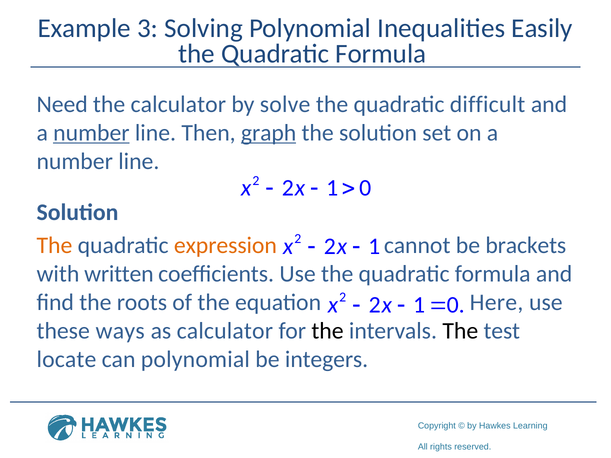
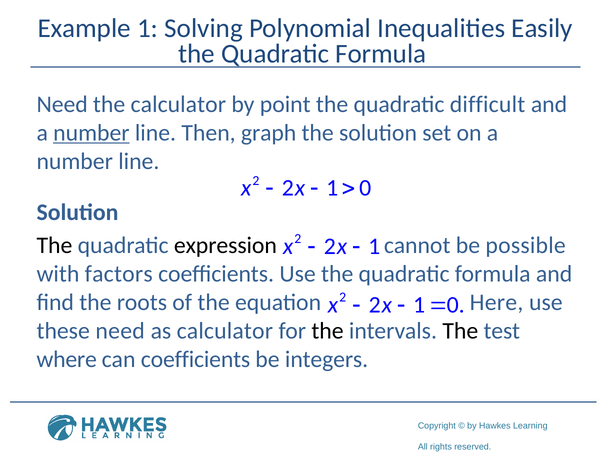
Example 3: 3 -> 1
solve: solve -> point
graph underline: present -> none
The at (54, 246) colour: orange -> black
expression colour: orange -> black
brackets: brackets -> possible
written: written -> factors
these ways: ways -> need
locate: locate -> where
can polynomial: polynomial -> coefficients
